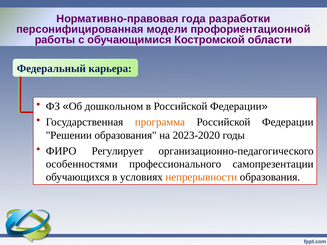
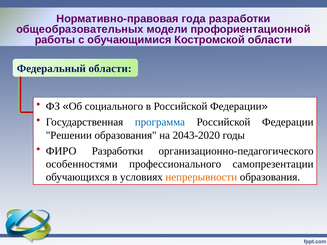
персонифицированная: персонифицированная -> общеобразовательных
Федеральный карьера: карьера -> области
дошкольном: дошкольном -> социального
программа colour: orange -> blue
2023-2020: 2023-2020 -> 2043-2020
ФИРО Регулирует: Регулирует -> Разработки
